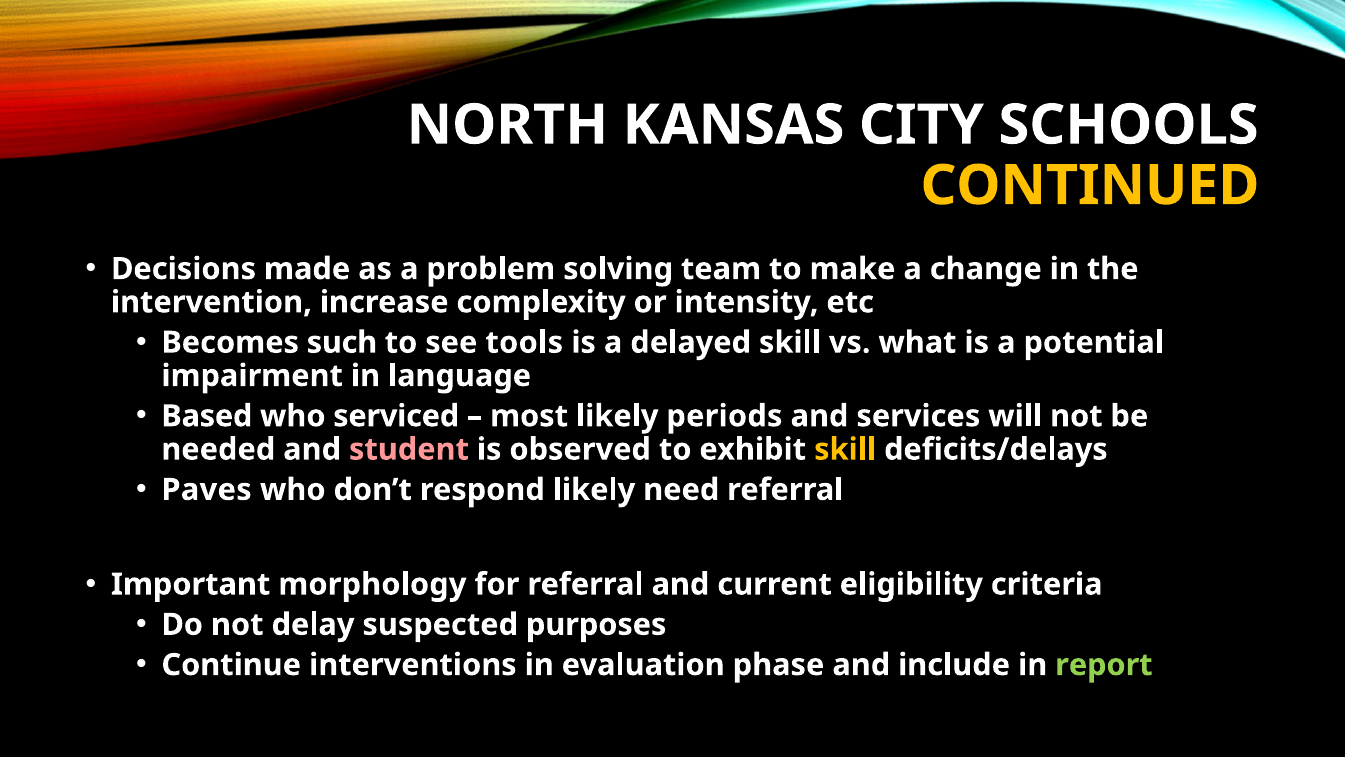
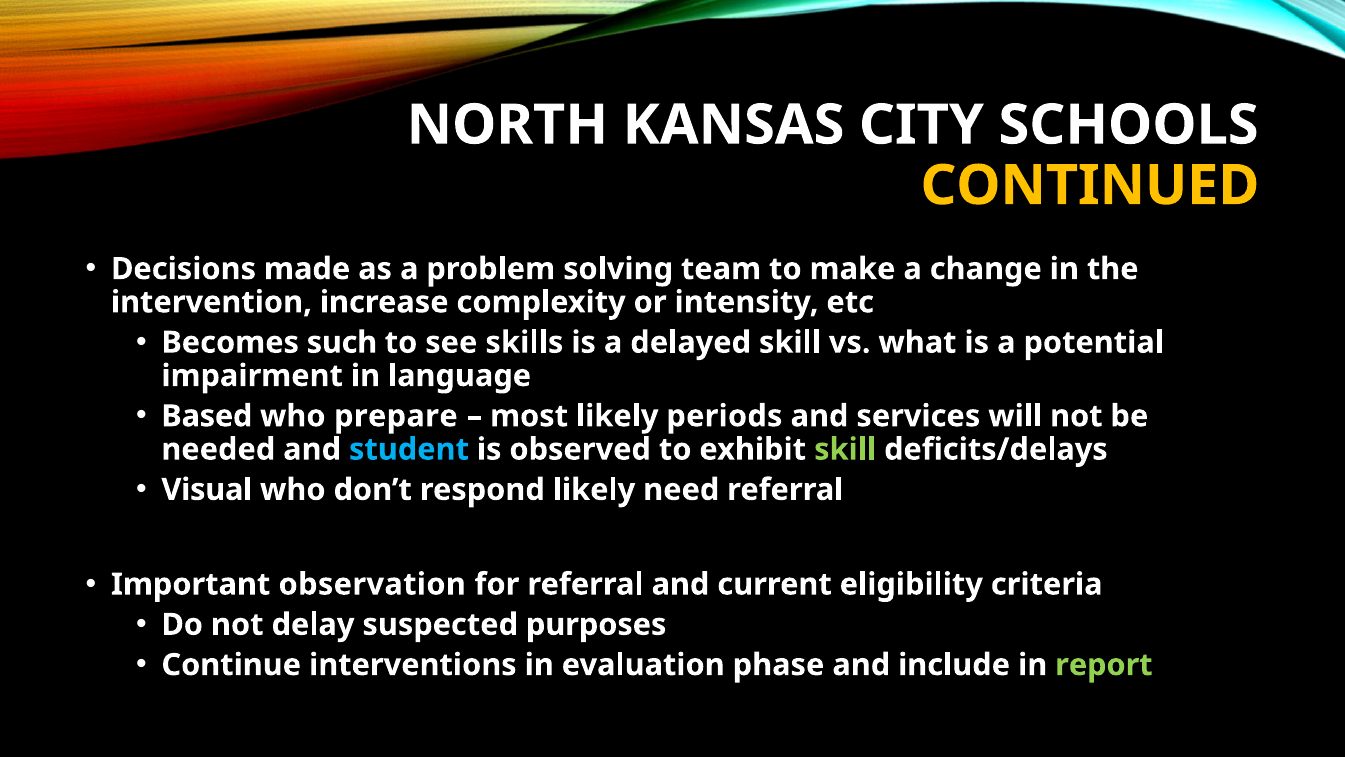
tools: tools -> skills
serviced: serviced -> prepare
student colour: pink -> light blue
skill at (845, 449) colour: yellow -> light green
Paves: Paves -> Visual
morphology: morphology -> observation
